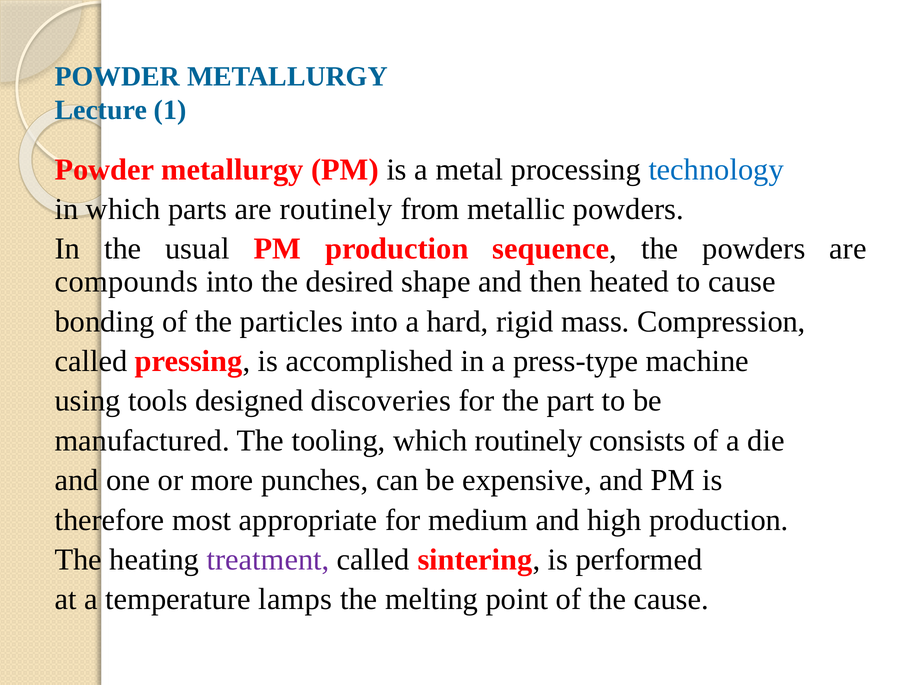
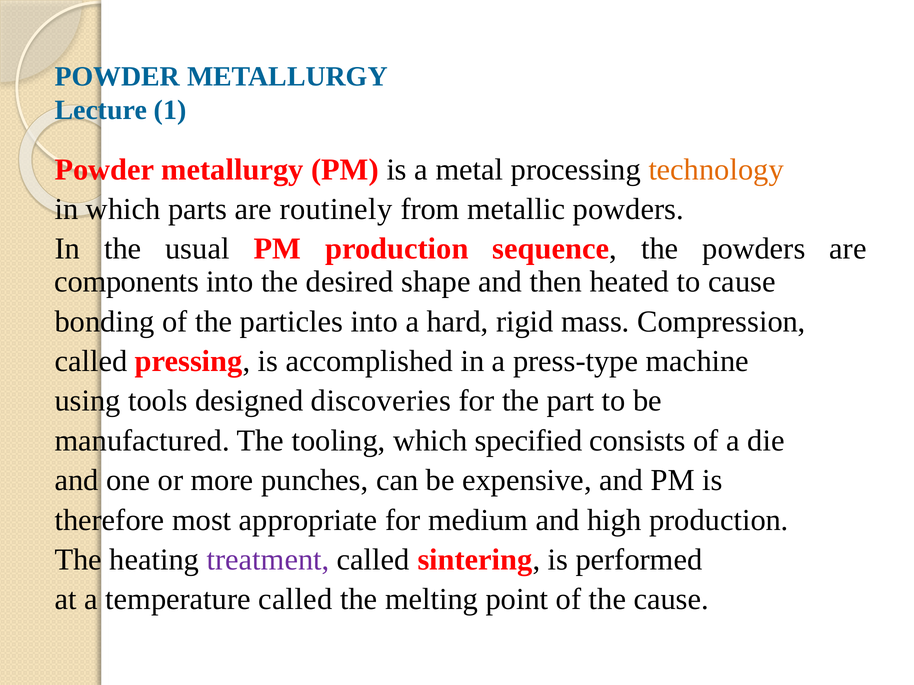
technology colour: blue -> orange
compounds: compounds -> components
which routinely: routinely -> specified
temperature lamps: lamps -> called
